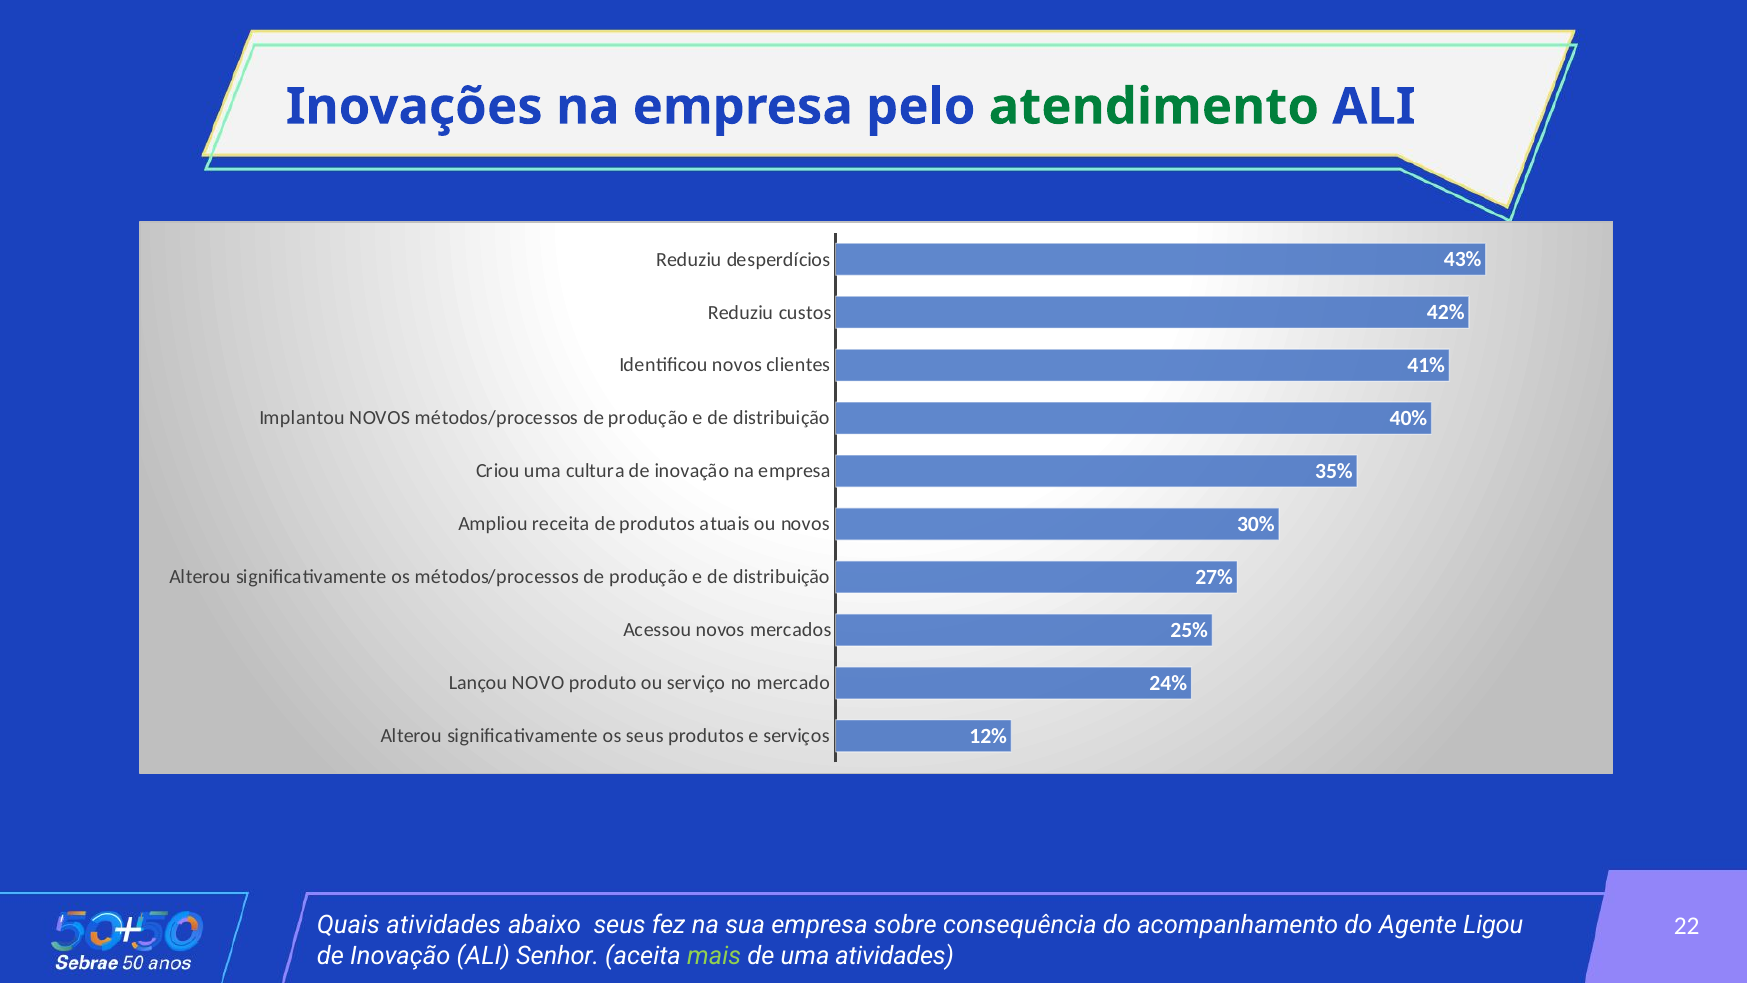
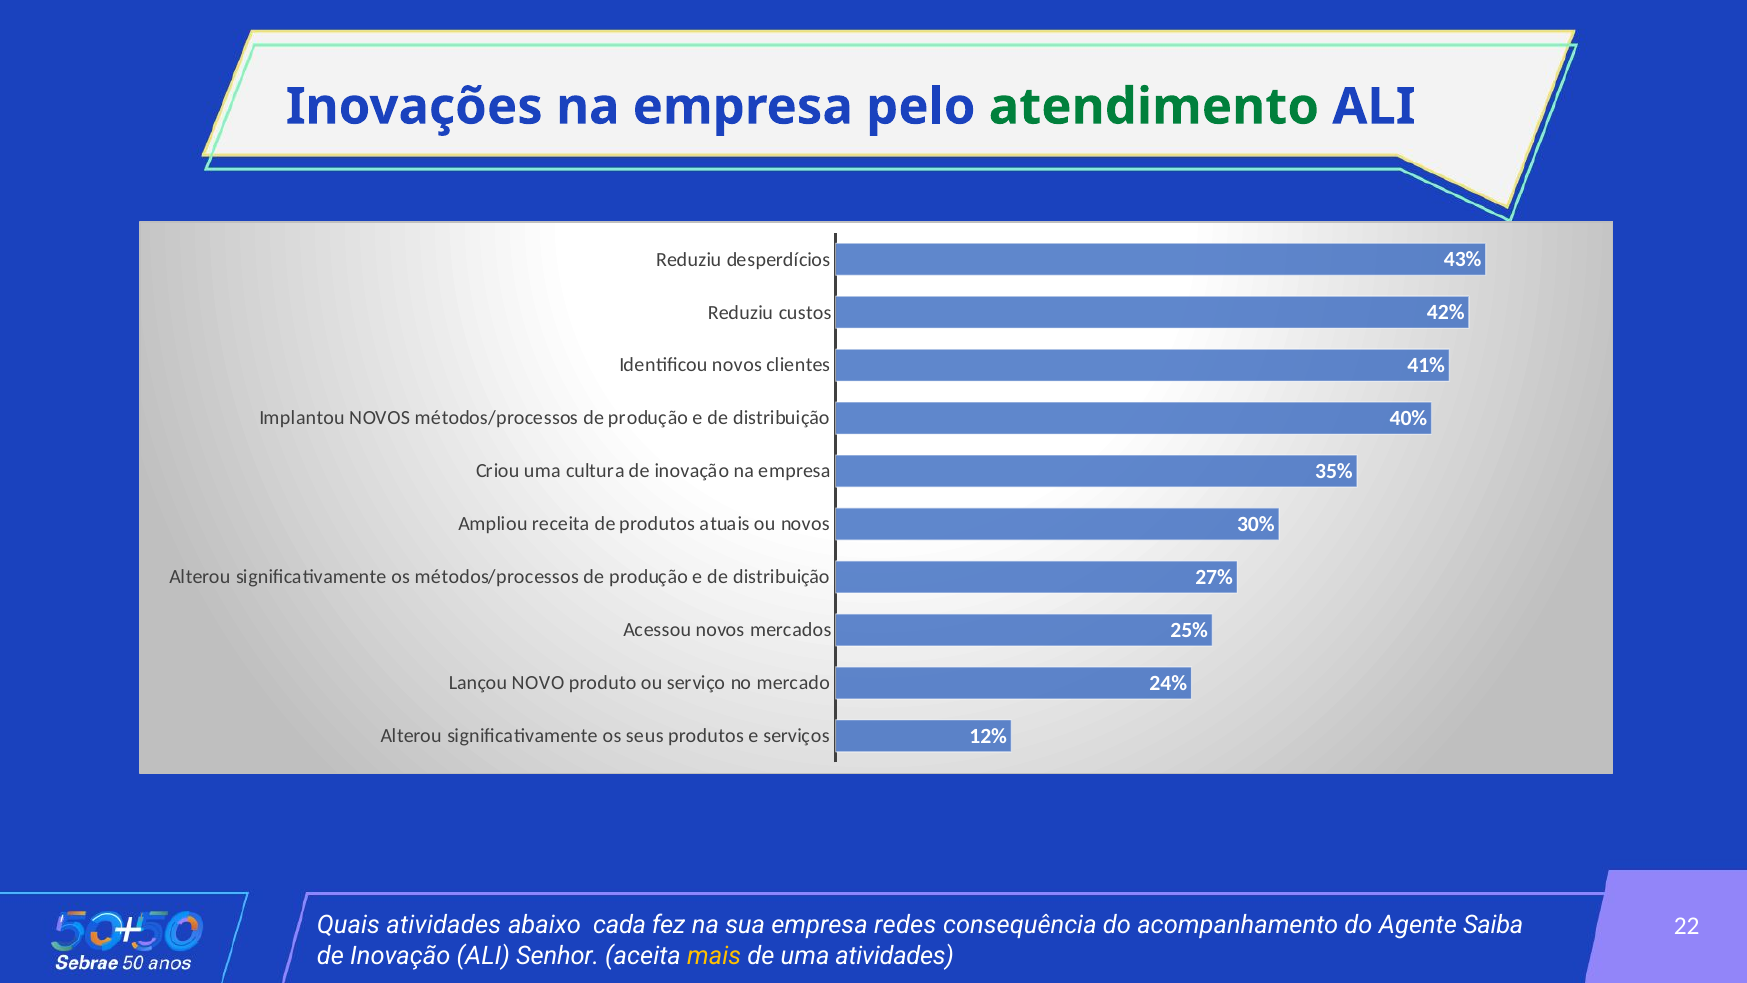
abaixo seus: seus -> cada
sobre: sobre -> redes
Ligou: Ligou -> Saiba
mais colour: light green -> yellow
